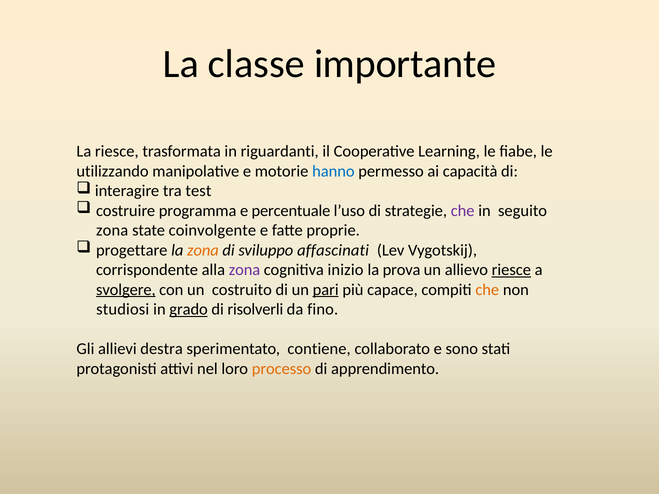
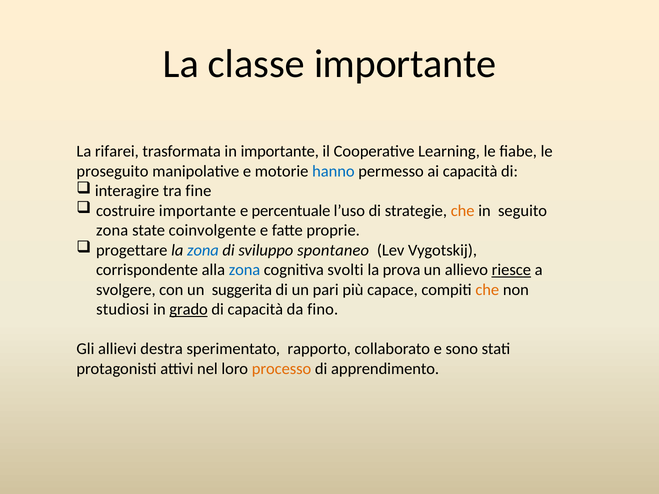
La riesce: riesce -> rifarei
in riguardanti: riguardanti -> importante
utilizzando: utilizzando -> proseguito
test: test -> fine
costruire programma: programma -> importante
che at (463, 211) colour: purple -> orange
zona at (203, 250) colour: orange -> blue
affascinati: affascinati -> spontaneo
zona at (245, 270) colour: purple -> blue
inizio: inizio -> svolti
svolgere underline: present -> none
costruito: costruito -> suggerita
pari underline: present -> none
di risolverli: risolverli -> capacità
contiene: contiene -> rapporto
